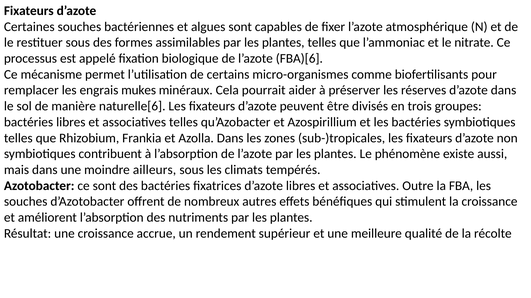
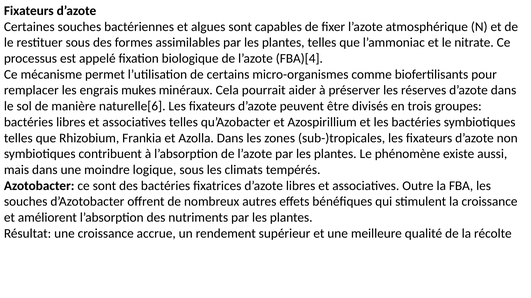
FBA)[6: FBA)[6 -> FBA)[4
ailleurs: ailleurs -> logique
